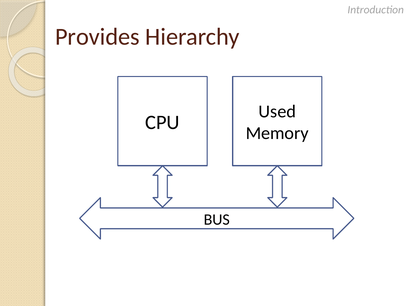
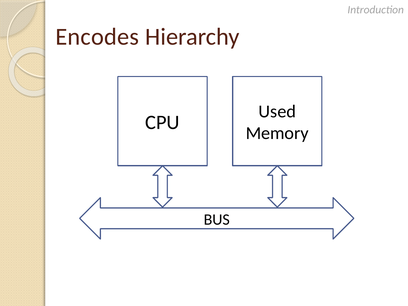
Provides: Provides -> Encodes
